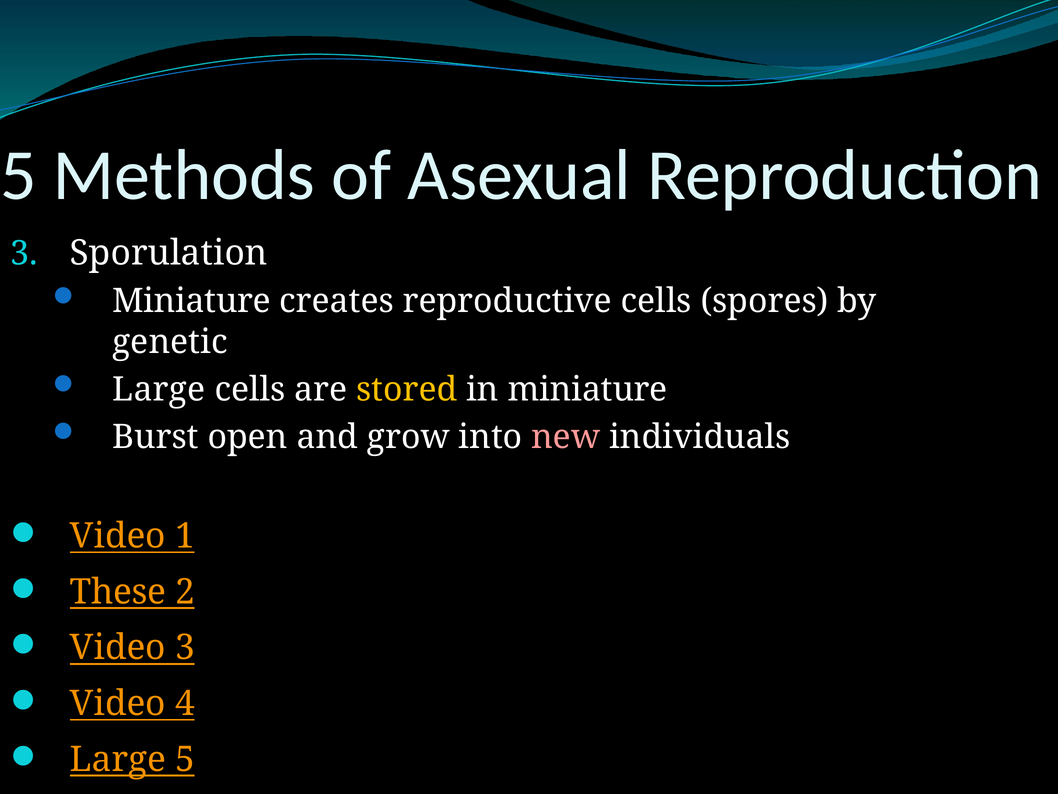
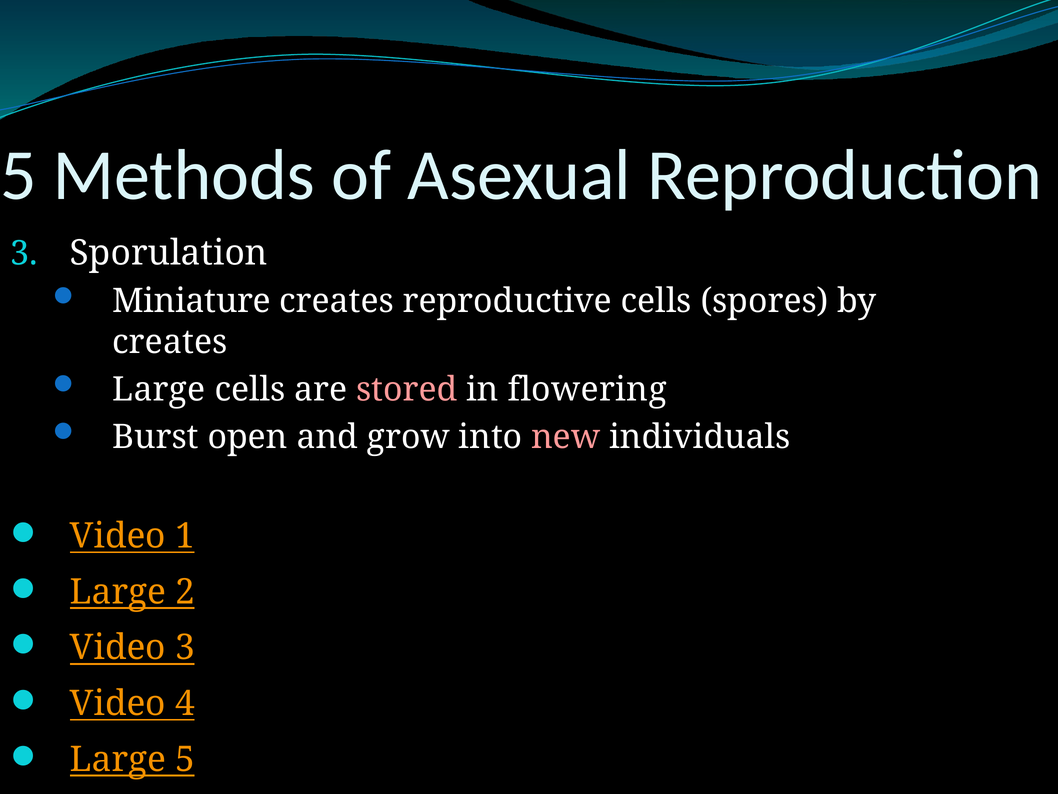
genetic at (170, 342): genetic -> creates
stored colour: yellow -> pink
in miniature: miniature -> flowering
These at (118, 592): These -> Large
